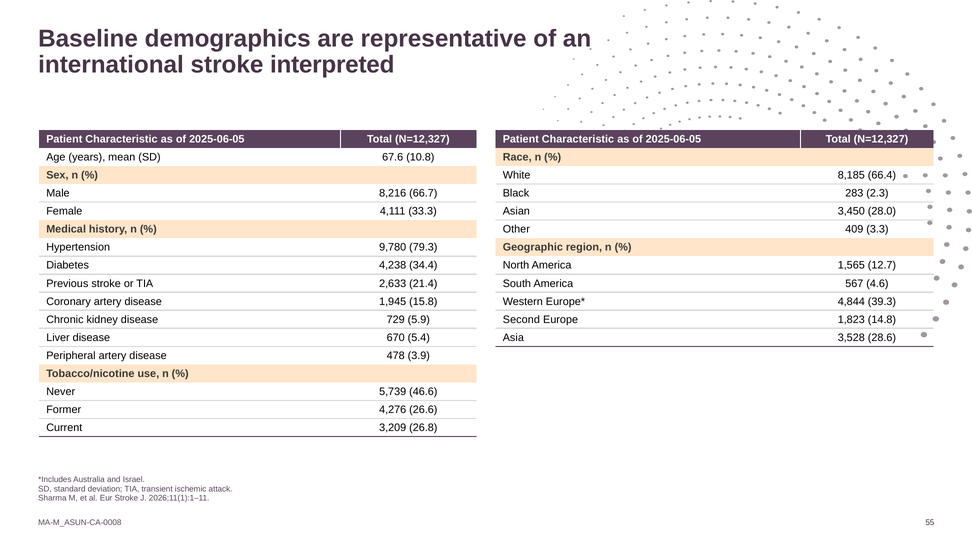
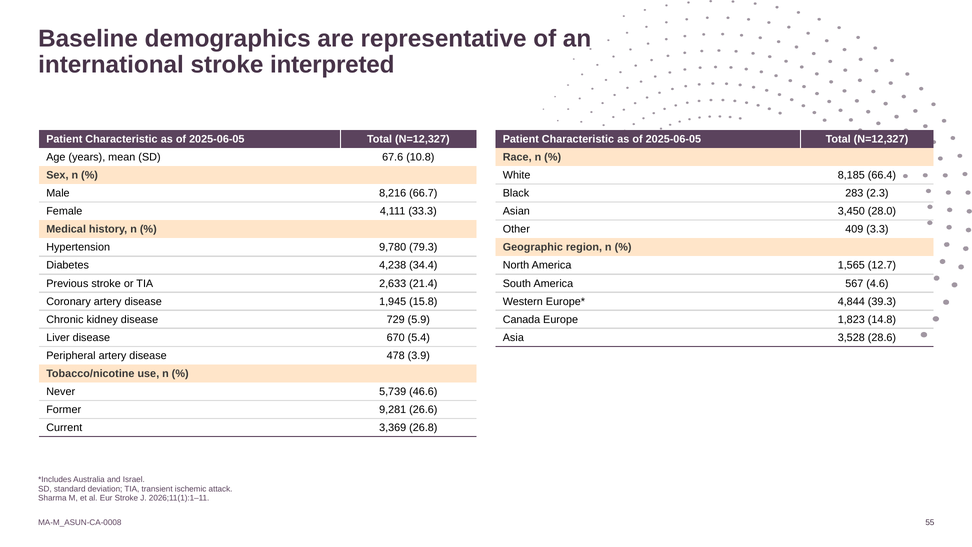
Second: Second -> Canada
4,276: 4,276 -> 9,281
3,209: 3,209 -> 3,369
